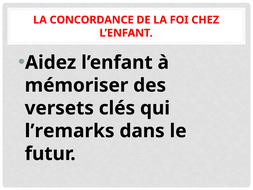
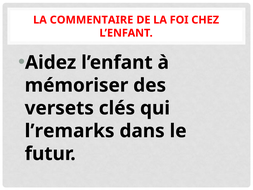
CONCORDANCE: CONCORDANCE -> COMMENTAIRE
